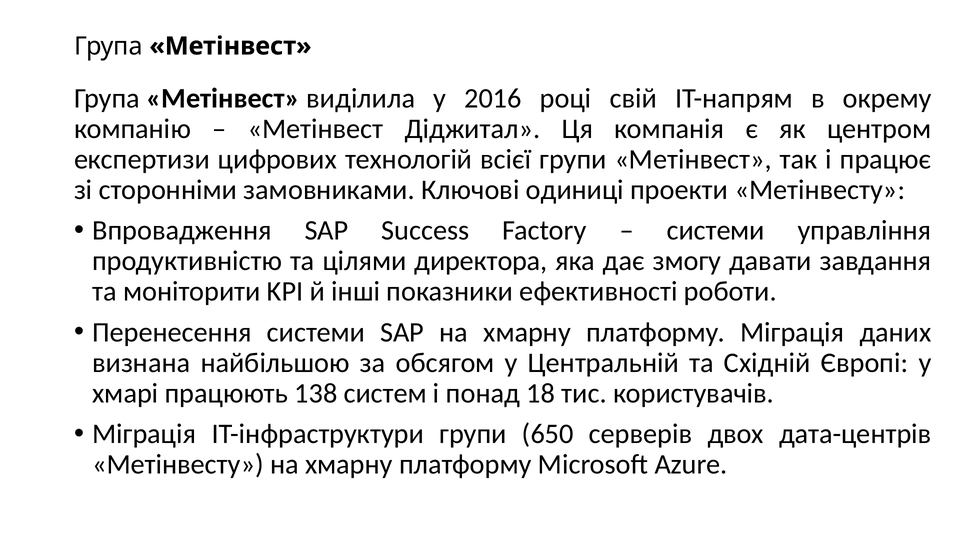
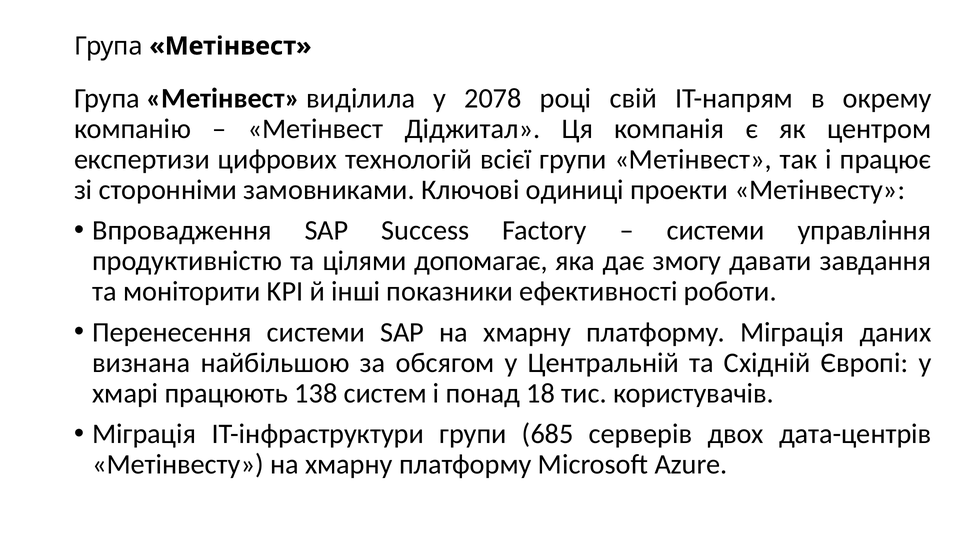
2016: 2016 -> 2078
директора: директора -> допомагає
650: 650 -> 685
